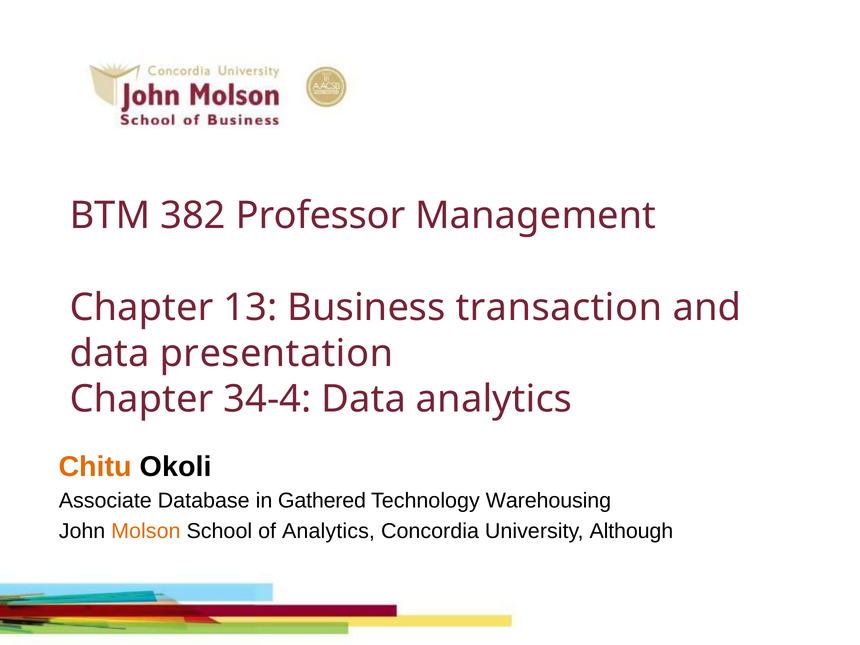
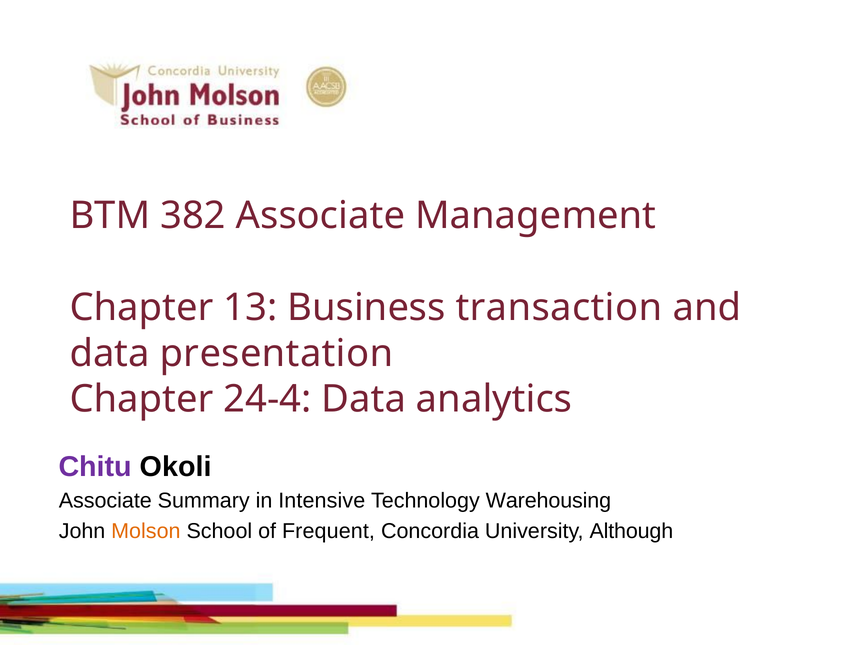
382 Professor: Professor -> Associate
34-4: 34-4 -> 24-4
Chitu colour: orange -> purple
Database: Database -> Summary
Gathered: Gathered -> Intensive
of Analytics: Analytics -> Frequent
